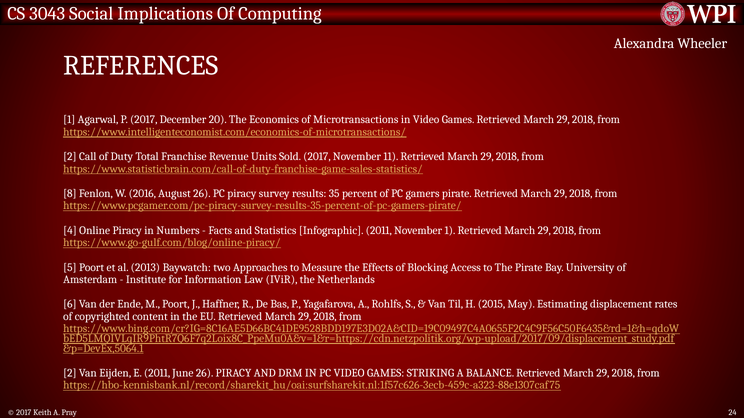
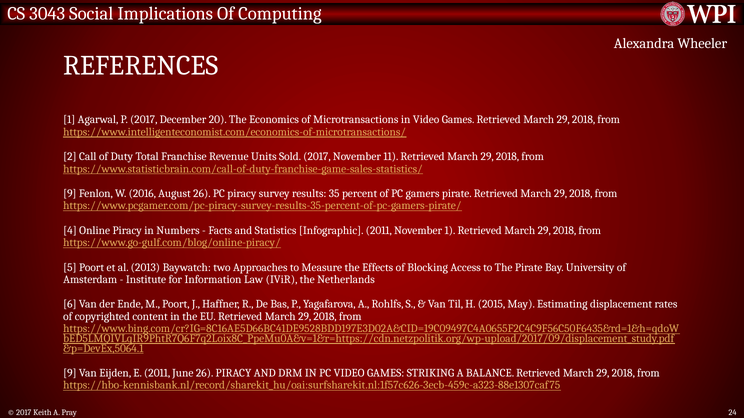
8 at (70, 194): 8 -> 9
2 at (70, 373): 2 -> 9
